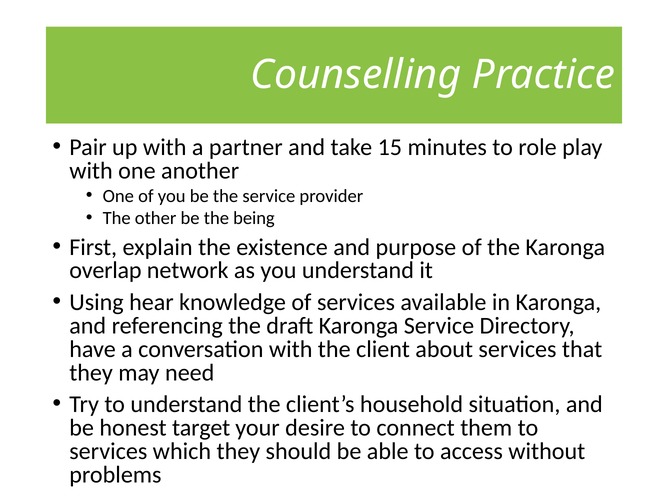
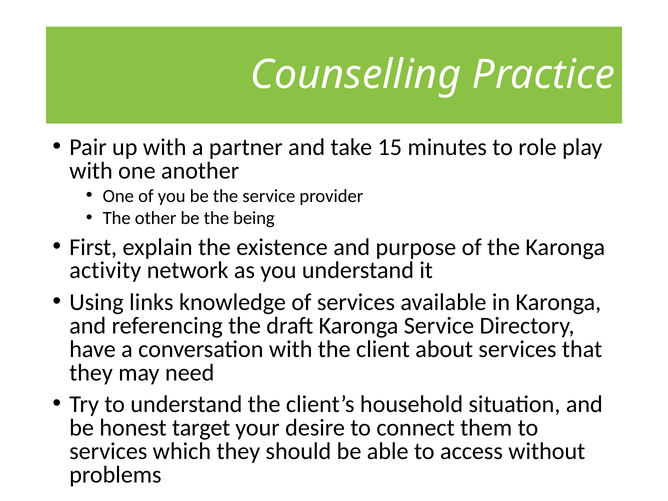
overlap: overlap -> activity
hear: hear -> links
